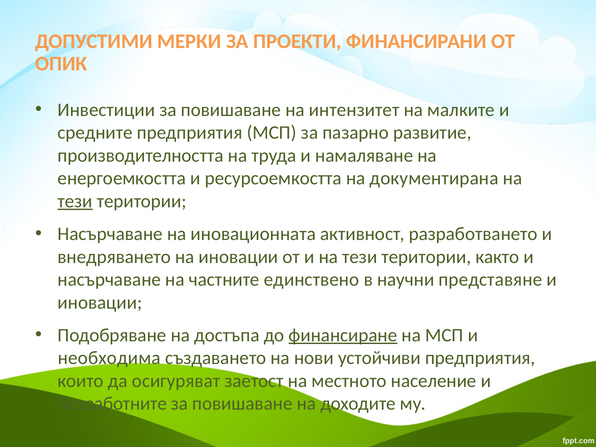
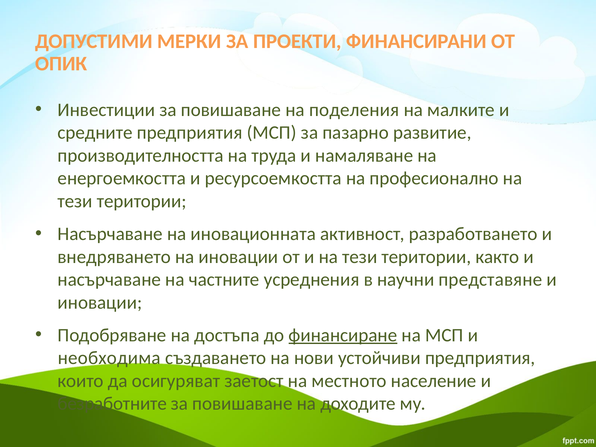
интензитет: интензитет -> поделения
документирана: документирана -> професионално
тези at (75, 201) underline: present -> none
единствено: единствено -> усреднения
